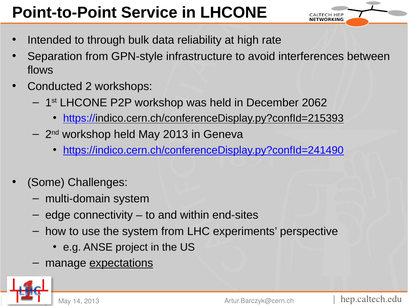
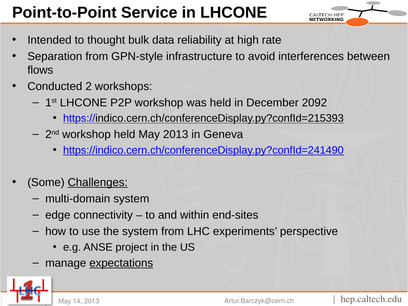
through: through -> thought
2062: 2062 -> 2092
Challenges underline: none -> present
